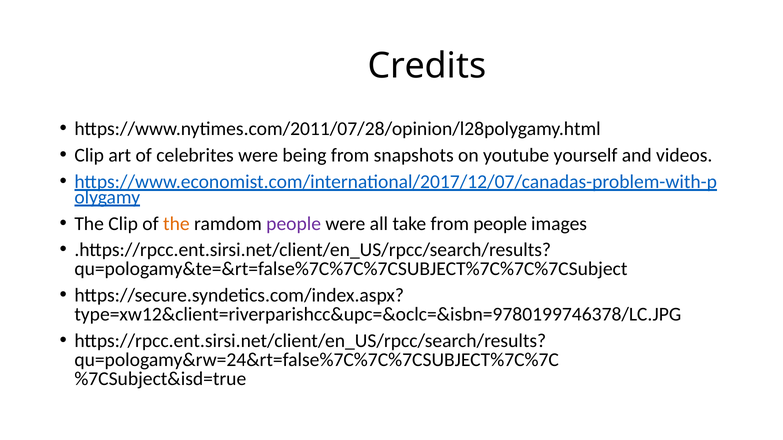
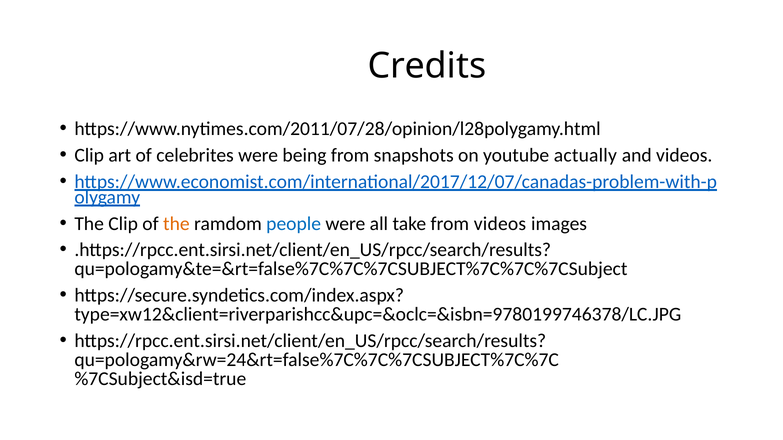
yourself: yourself -> actually
people at (294, 224) colour: purple -> blue
from people: people -> videos
